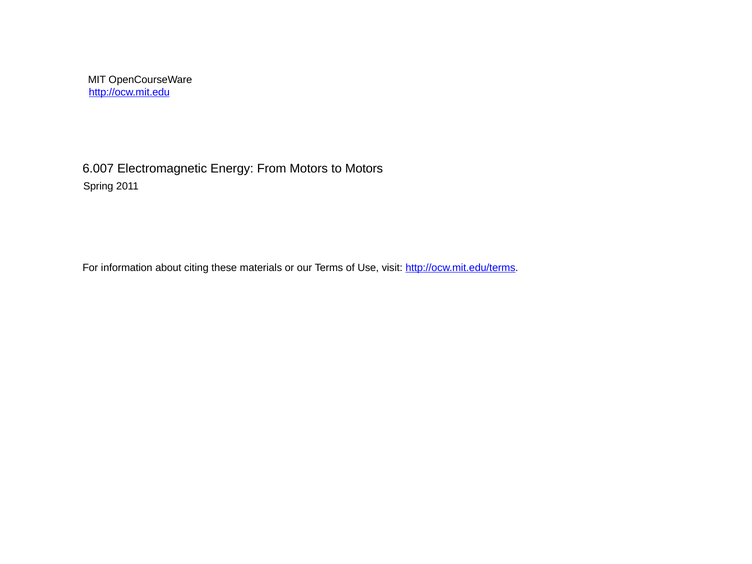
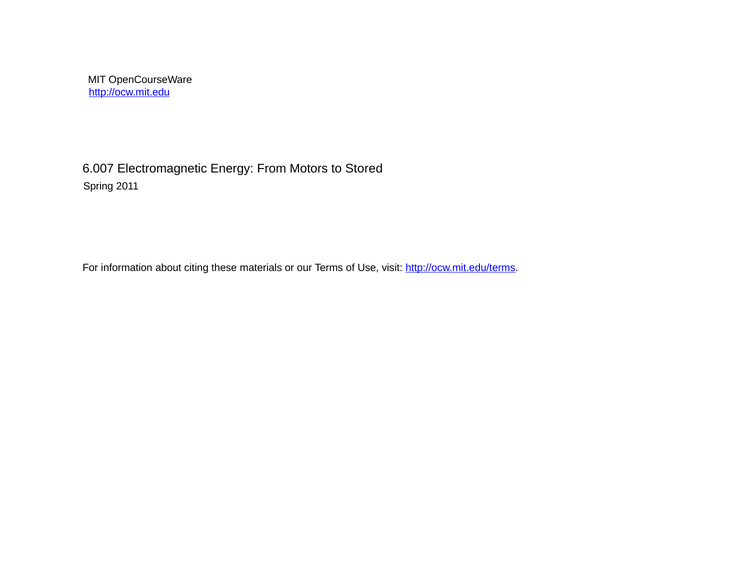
to Motors: Motors -> Stored
